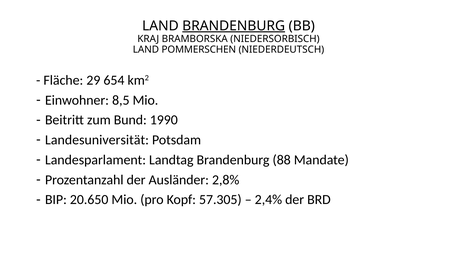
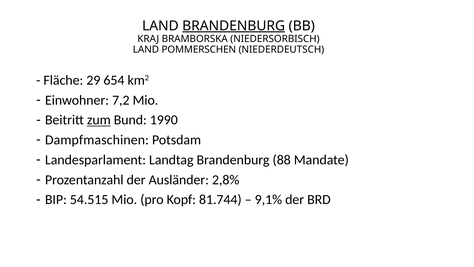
8,5: 8,5 -> 7,2
zum underline: none -> present
Landesuniversität: Landesuniversität -> Dampfmaschinen
20.650: 20.650 -> 54.515
57.305: 57.305 -> 81.744
2,4%: 2,4% -> 9,1%
